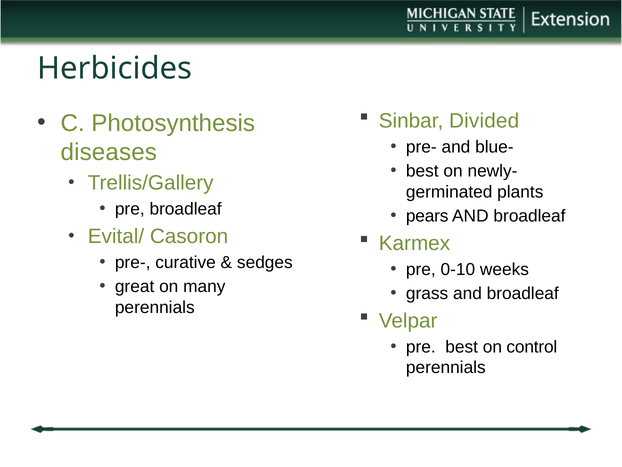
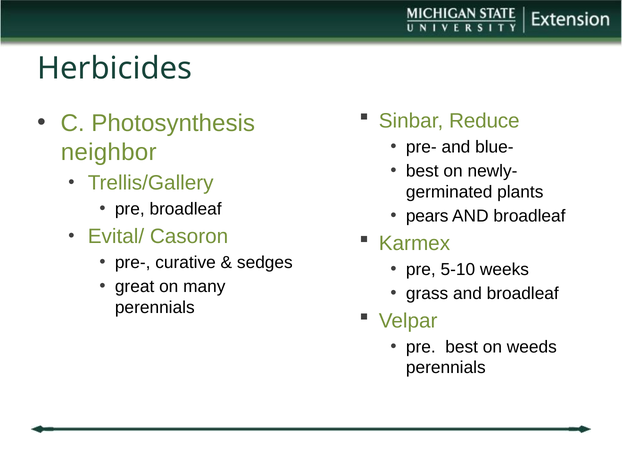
Divided: Divided -> Reduce
diseases: diseases -> neighbor
0-10: 0-10 -> 5-10
control: control -> weeds
